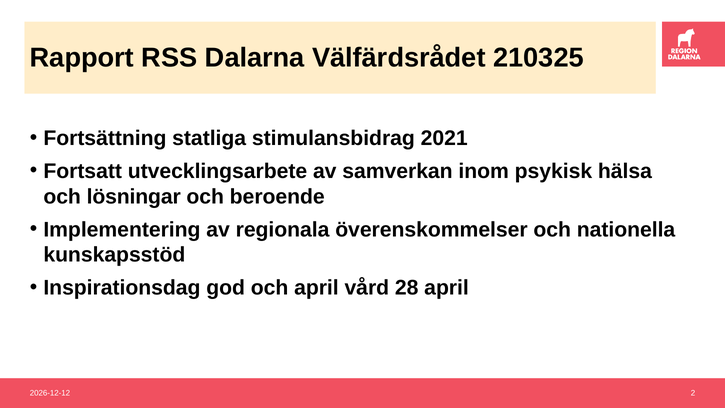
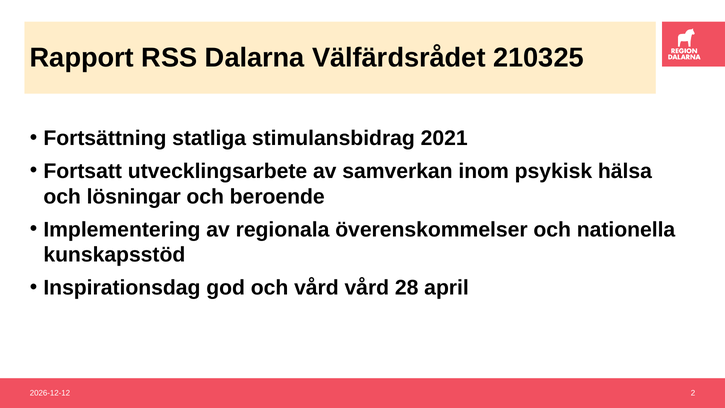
och april: april -> vård
